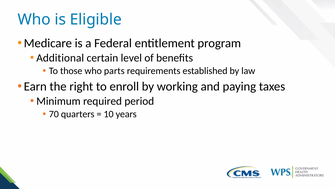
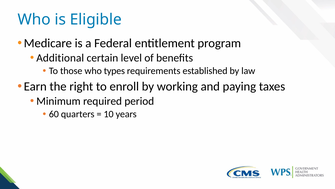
parts: parts -> types
70: 70 -> 60
